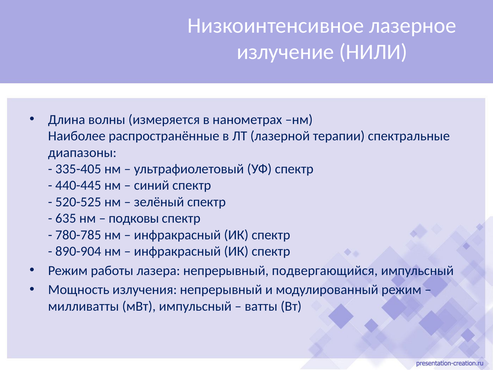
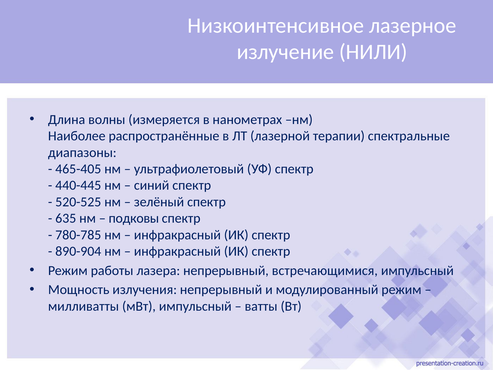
335-405: 335-405 -> 465-405
подвергающийся: подвергающийся -> встречающимися
